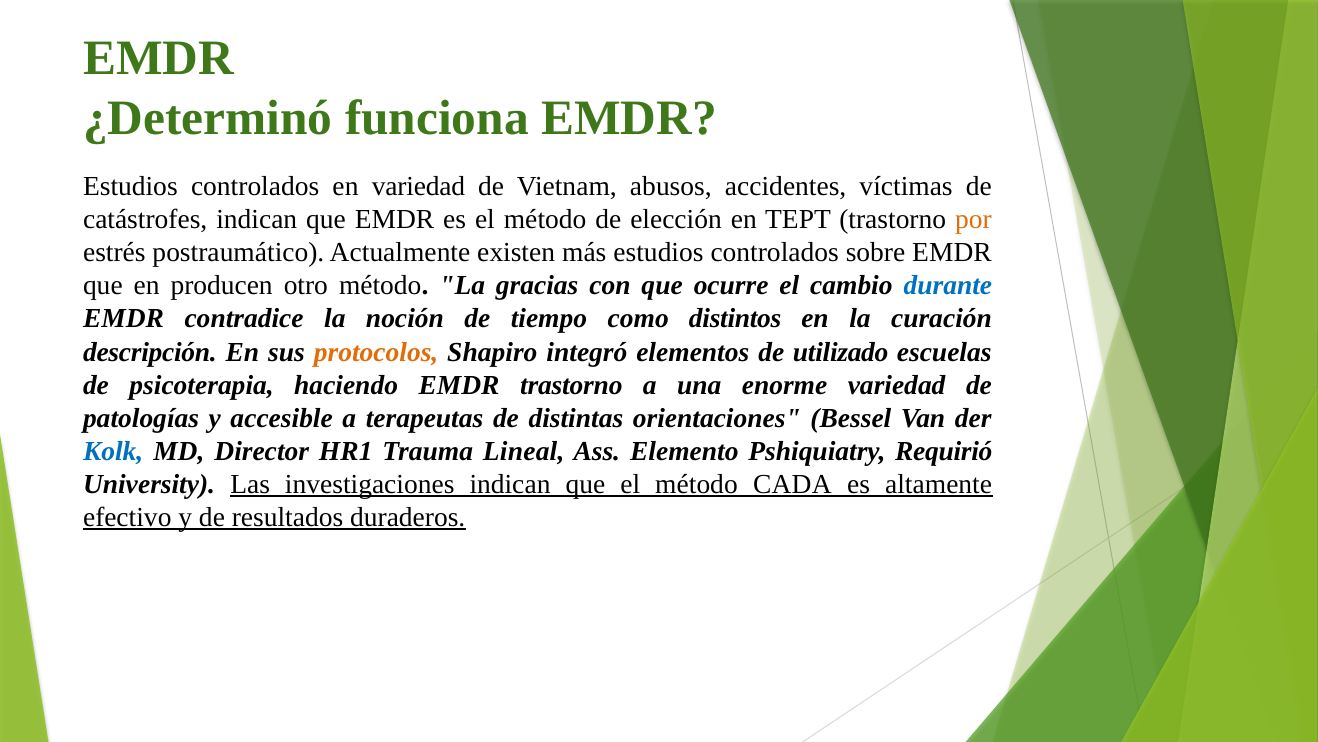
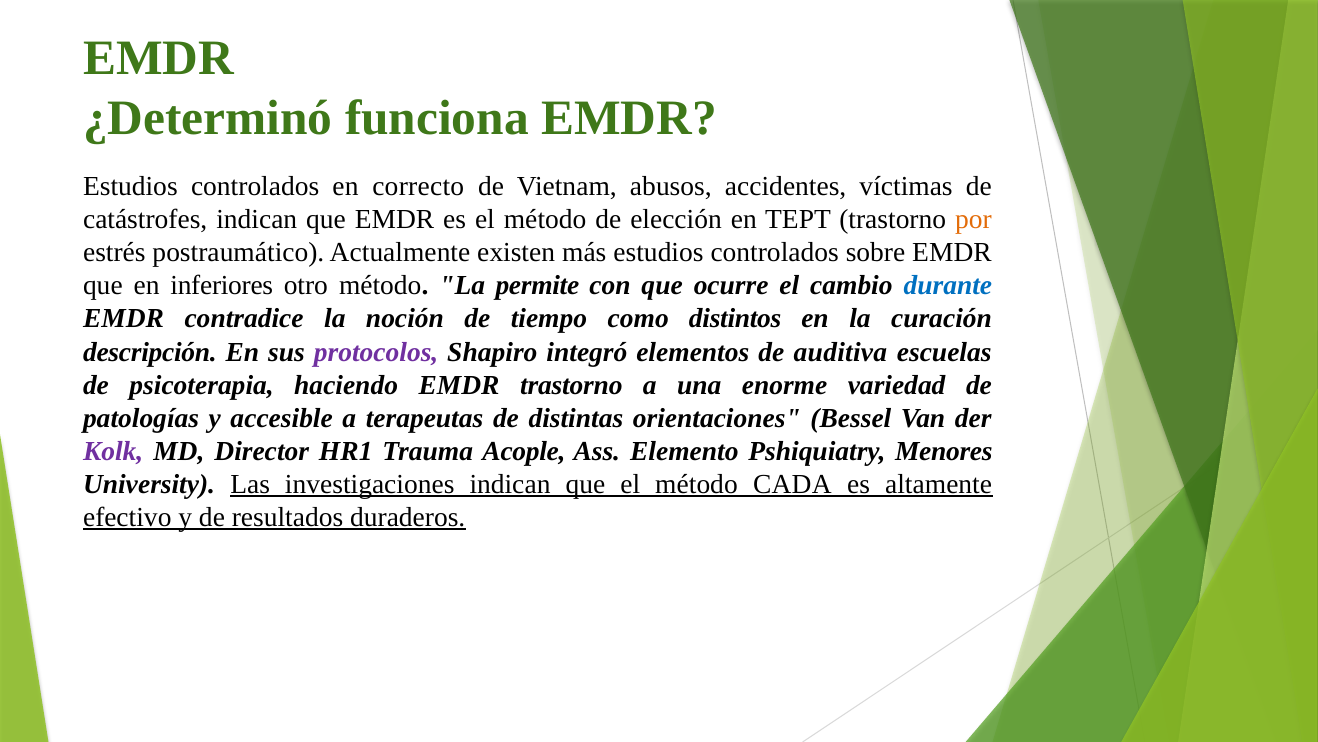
en variedad: variedad -> correcto
producen: producen -> inferiores
gracias: gracias -> permite
protocolos colour: orange -> purple
utilizado: utilizado -> auditiva
Kolk colour: blue -> purple
Lineal: Lineal -> Acople
Requirió: Requirió -> Menores
